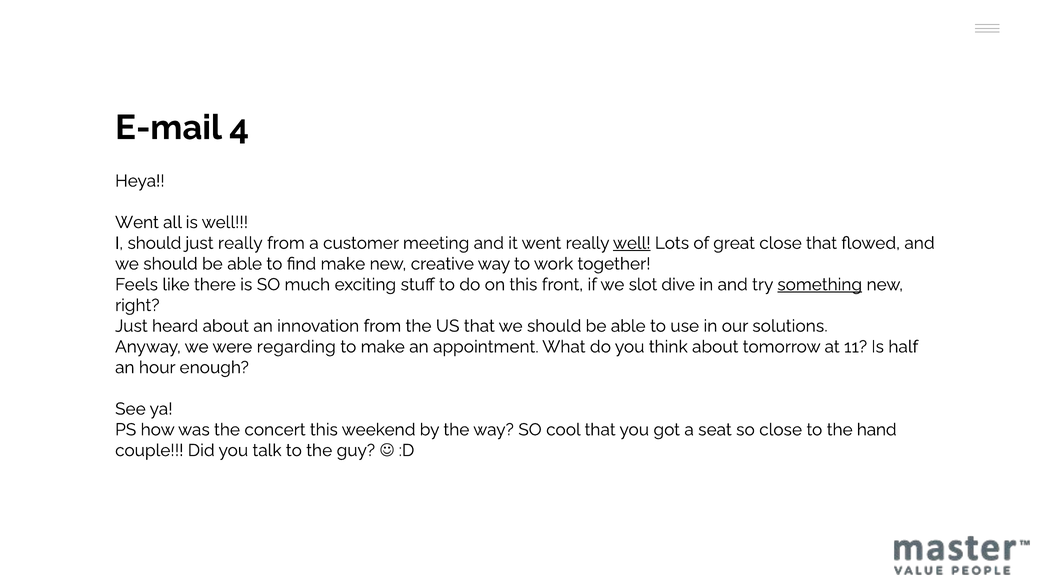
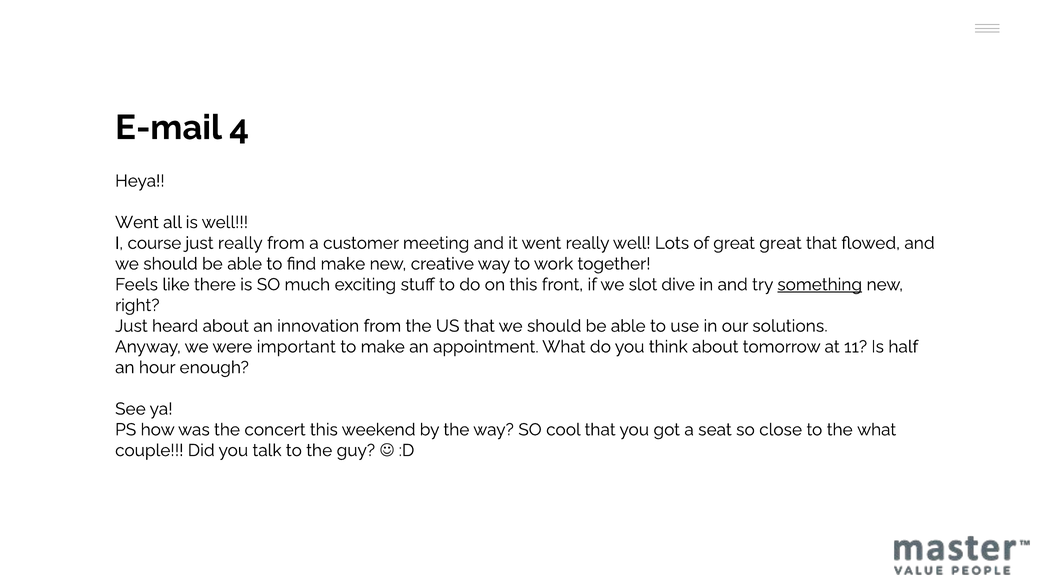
I should: should -> course
well at (632, 243) underline: present -> none
great close: close -> great
regarding: regarding -> important
the hand: hand -> what
